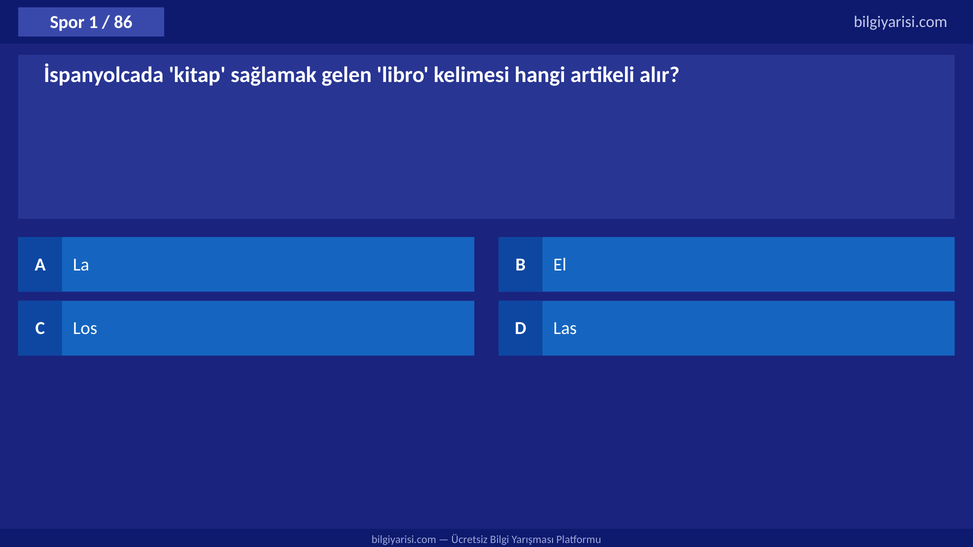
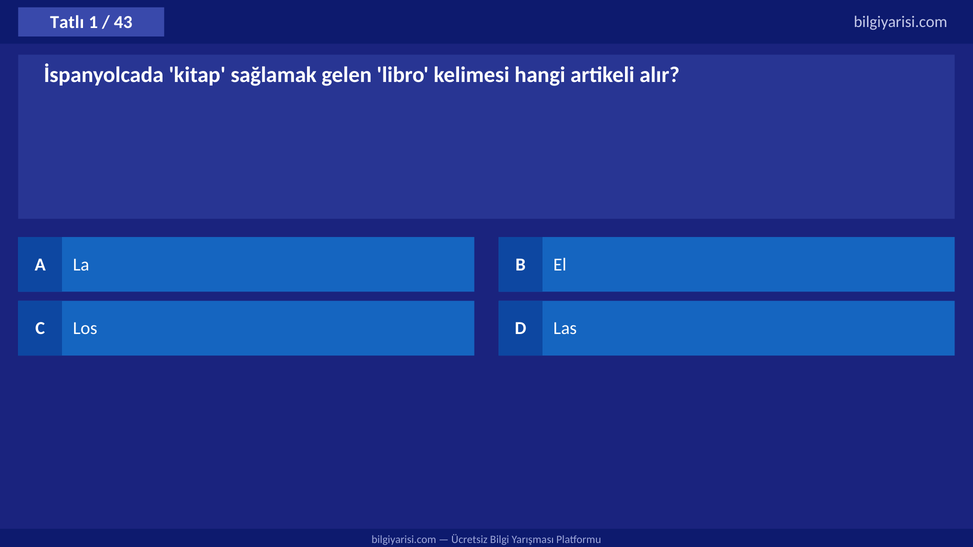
Spor: Spor -> Tatlı
86: 86 -> 43
